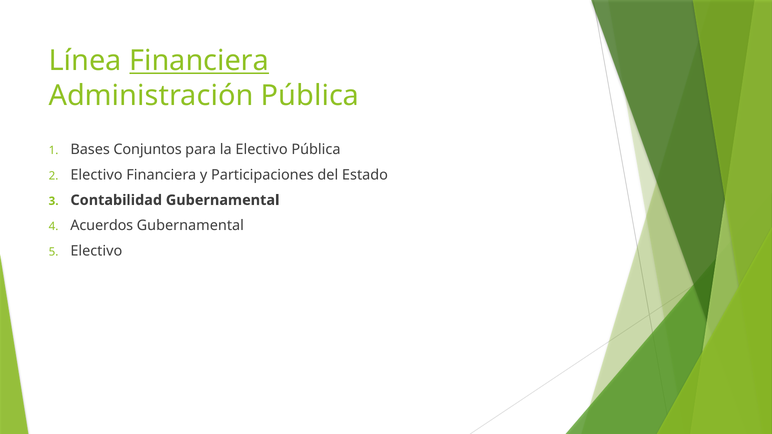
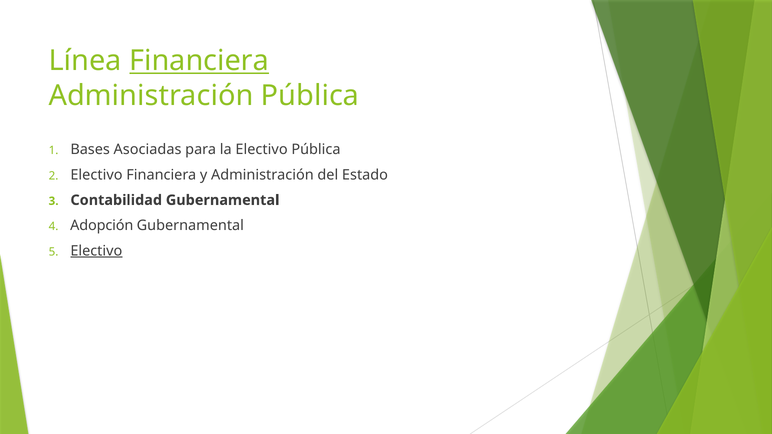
Conjuntos: Conjuntos -> Asociadas
y Participaciones: Participaciones -> Administración
Acuerdos: Acuerdos -> Adopción
Electivo at (96, 251) underline: none -> present
